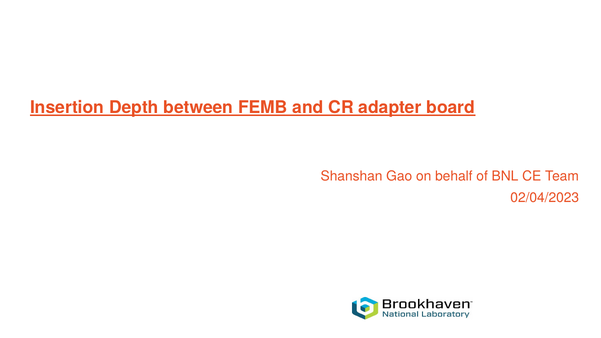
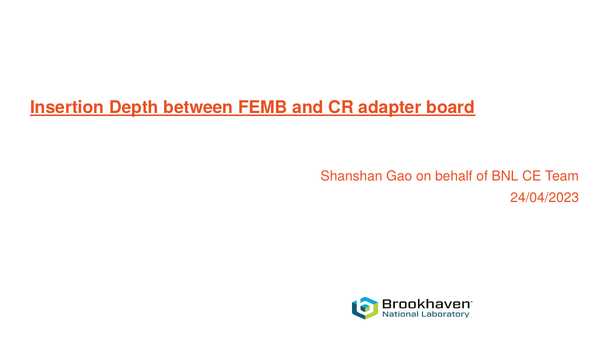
02/04/2023: 02/04/2023 -> 24/04/2023
